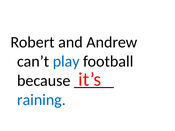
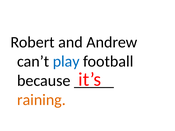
raining colour: blue -> orange
